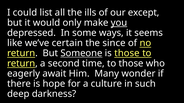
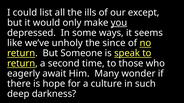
certain: certain -> unholy
Someone underline: present -> none
is those: those -> speak
